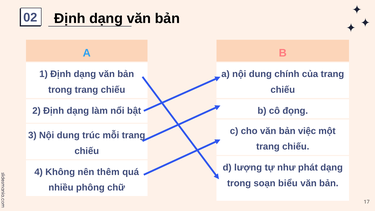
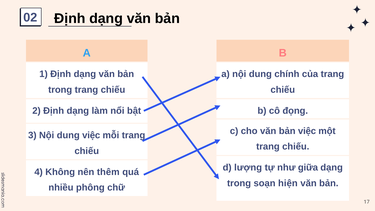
dung trúc: trúc -> việc
phát: phát -> giữa
biểu: biểu -> hiện
